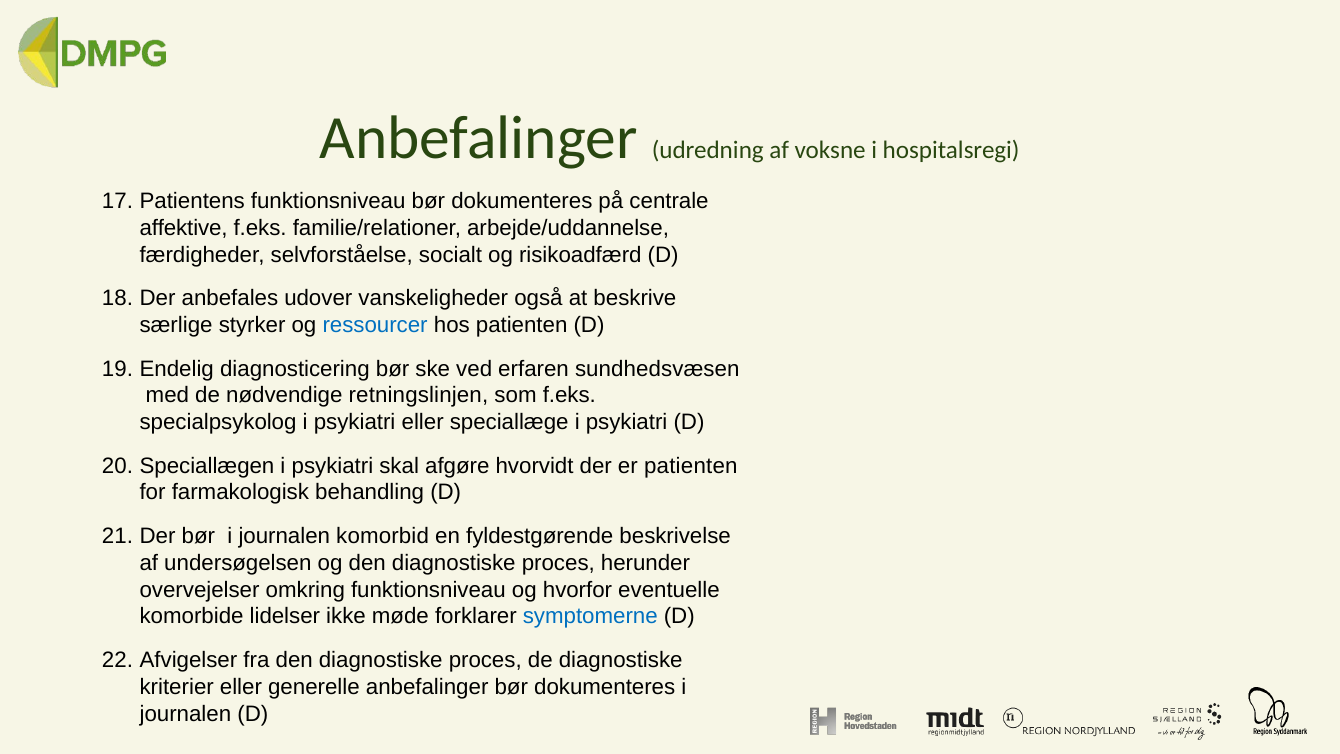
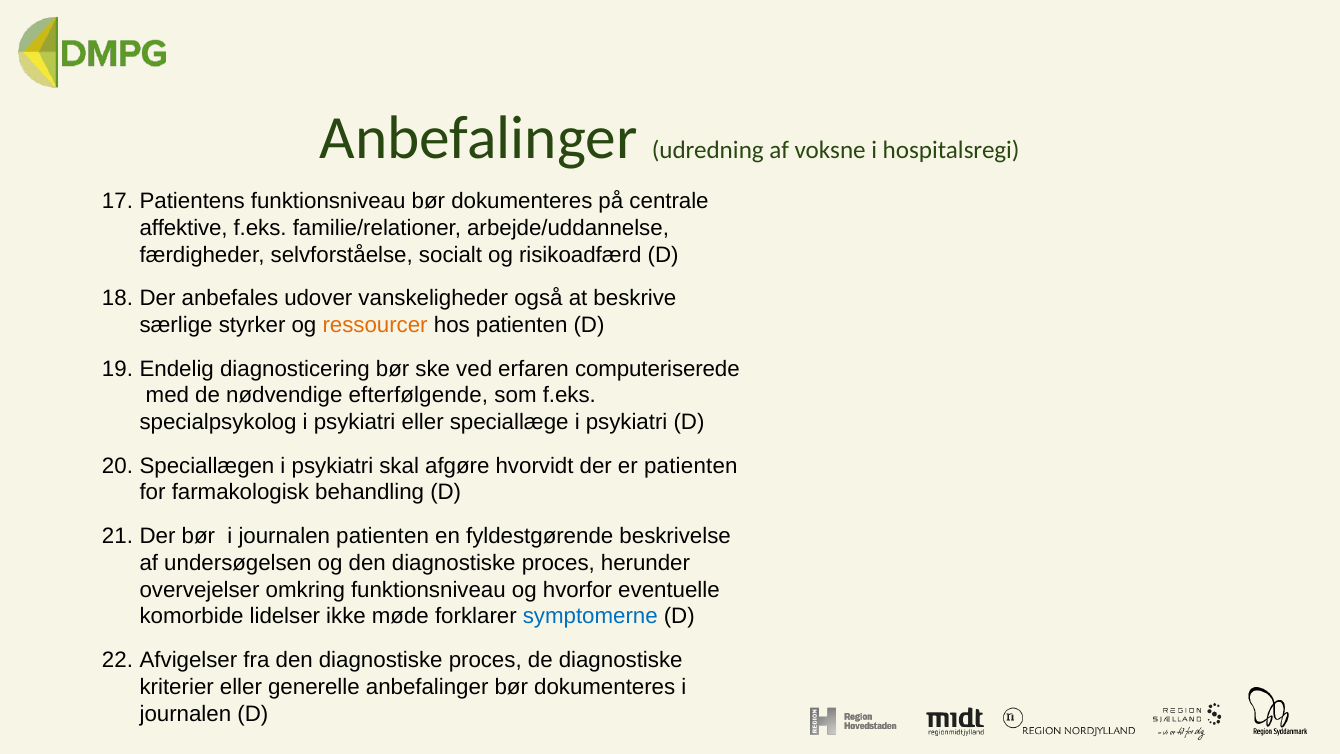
ressourcer colour: blue -> orange
sundhedsvæsen: sundhedsvæsen -> computeriserede
retningslinjen: retningslinjen -> efterfølgende
journalen komorbid: komorbid -> patienten
